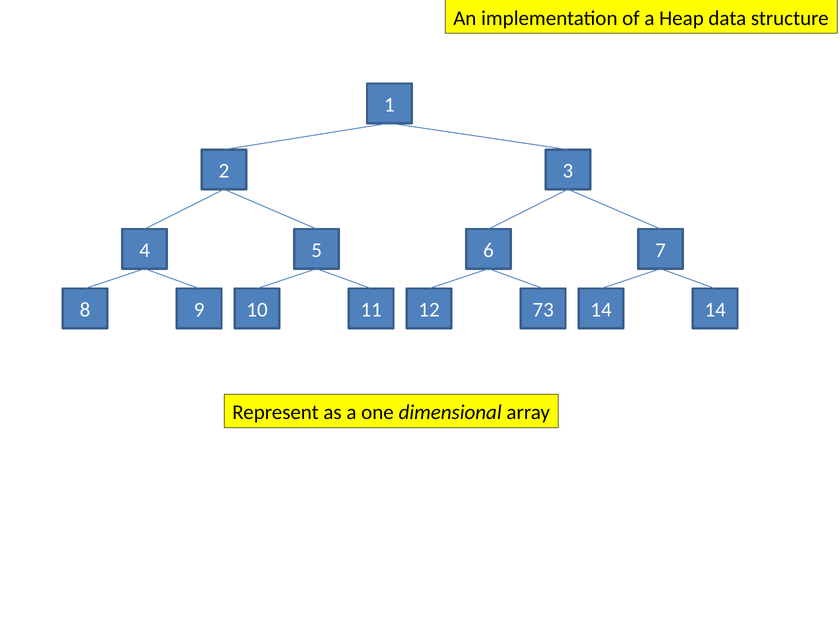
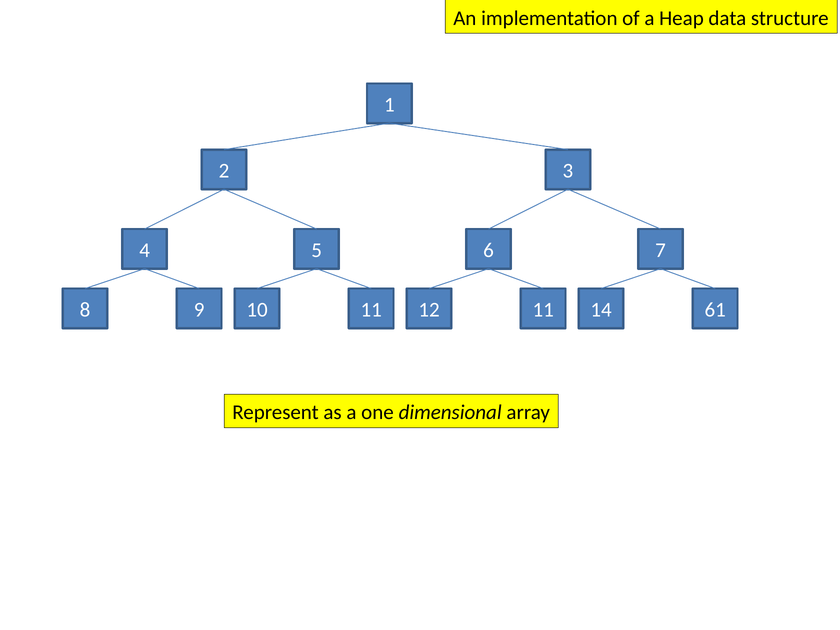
12 73: 73 -> 11
14 14: 14 -> 61
